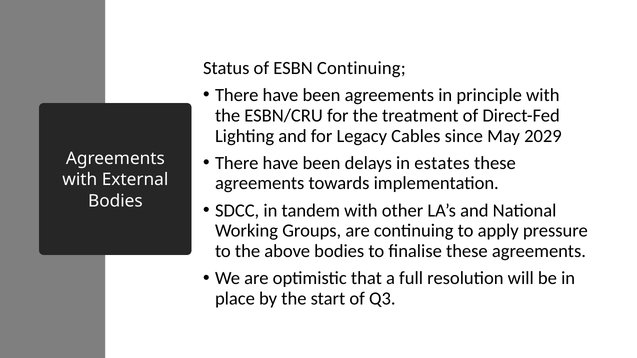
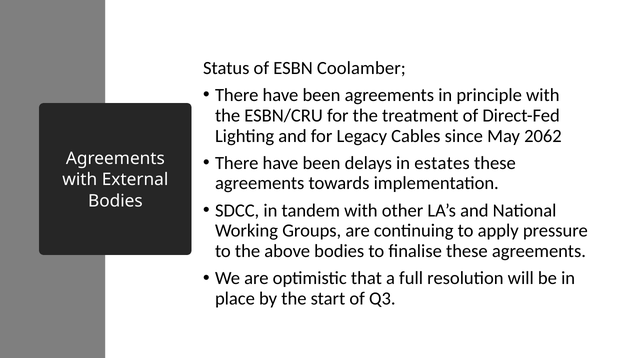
ESBN Continuing: Continuing -> Coolamber
2029: 2029 -> 2062
